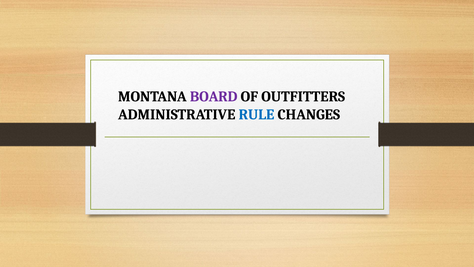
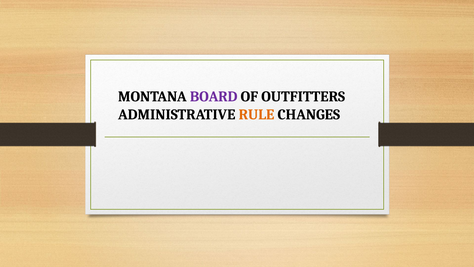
RULE colour: blue -> orange
